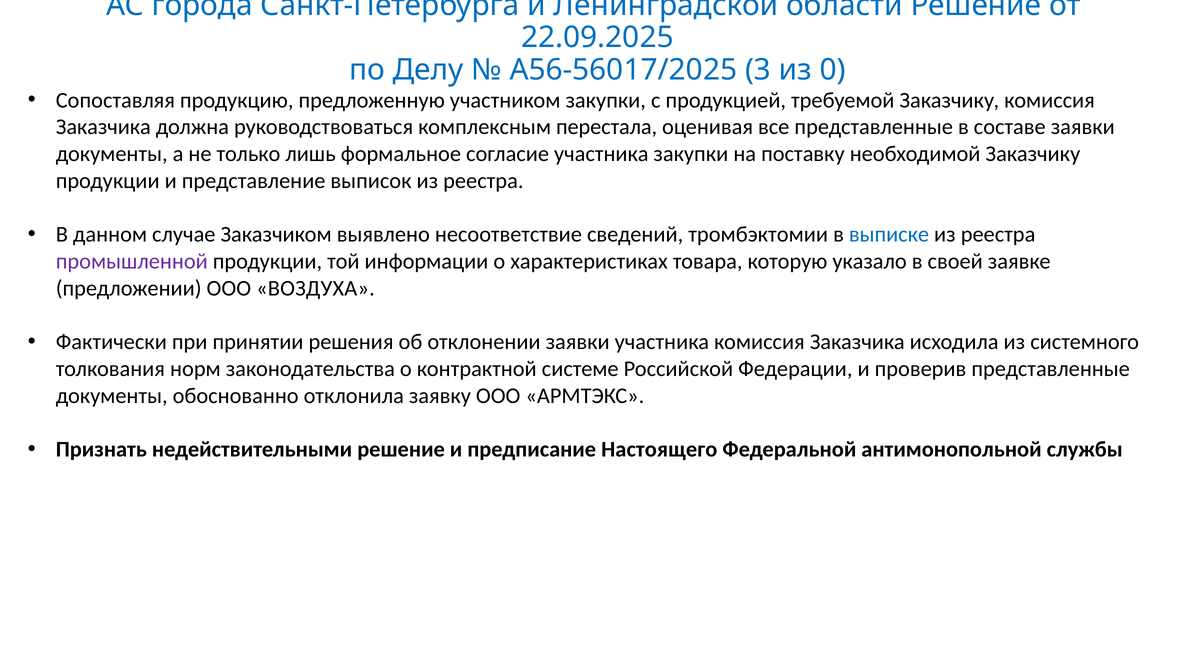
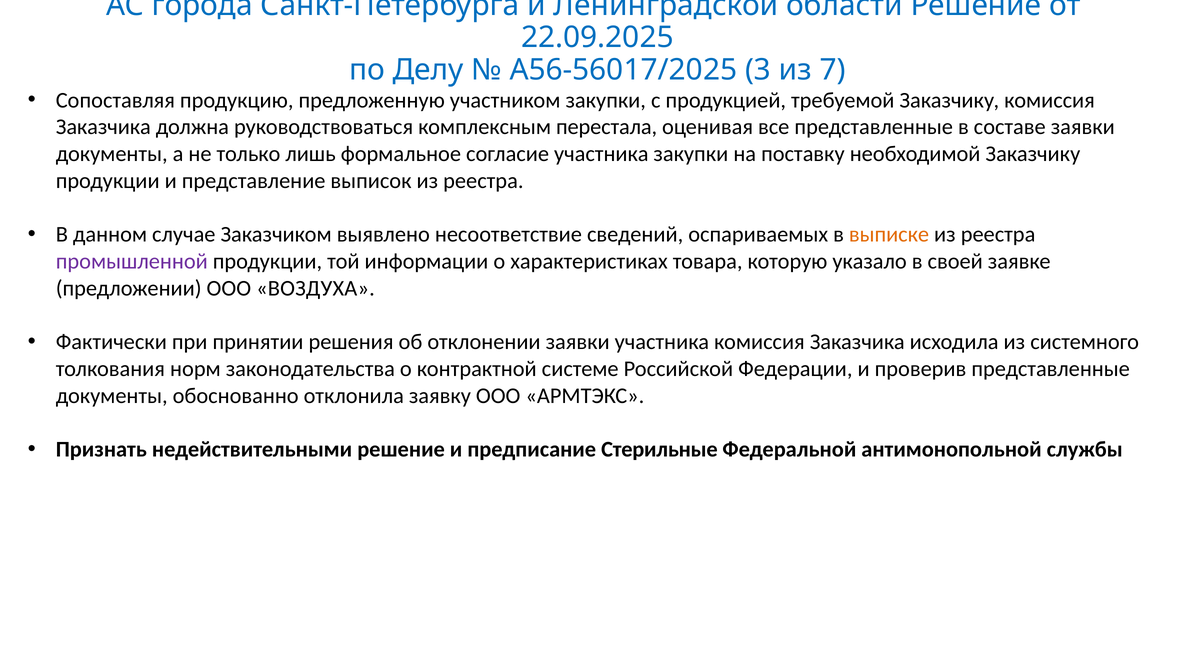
0: 0 -> 7
тромбэктомии: тромбэктомии -> оспариваемых
выписке colour: blue -> orange
Настоящего: Настоящего -> Стерильные
